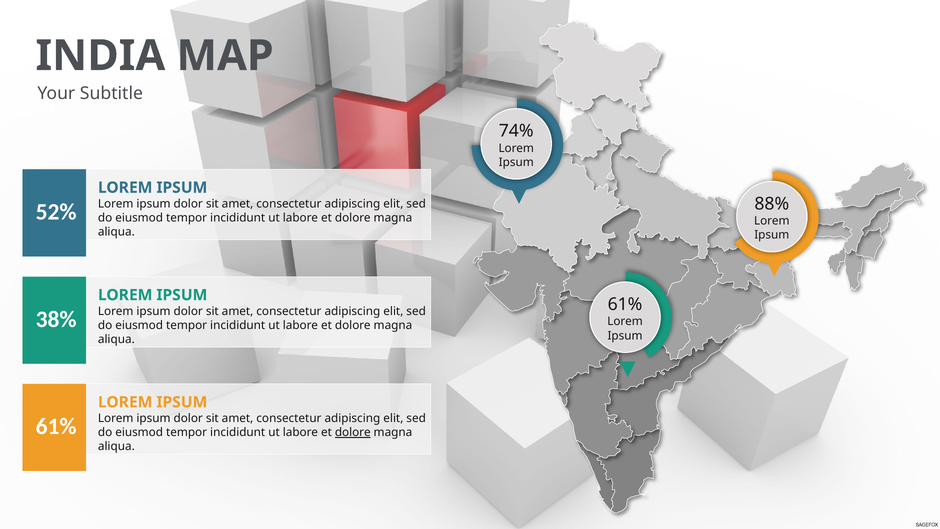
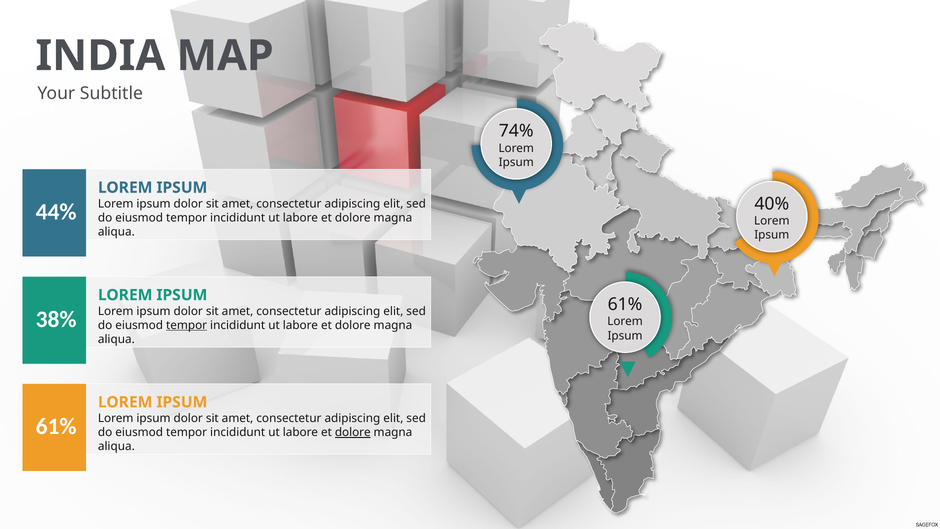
88%: 88% -> 40%
52%: 52% -> 44%
tempor at (187, 325) underline: none -> present
